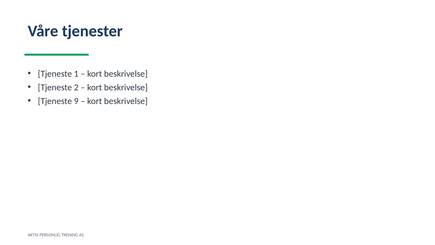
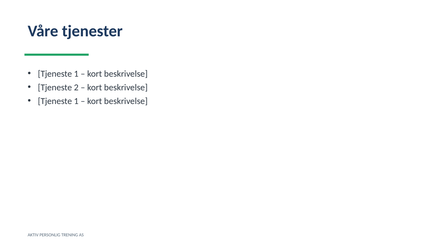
9 at (76, 101): 9 -> 1
